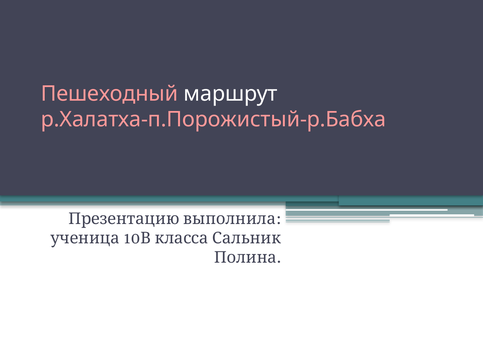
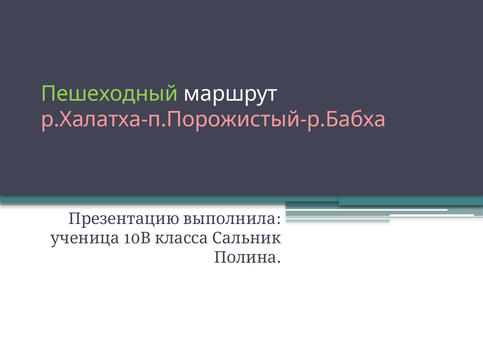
Пешеходный colour: pink -> light green
